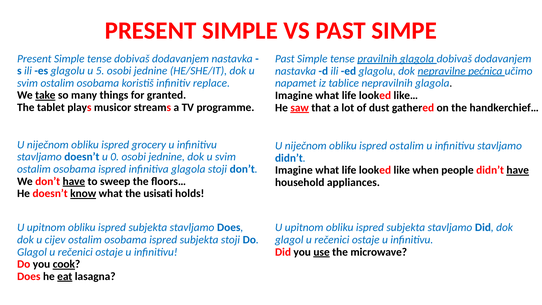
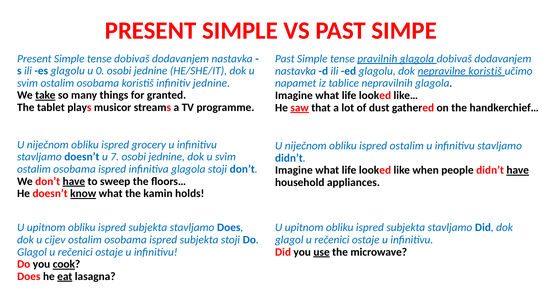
5: 5 -> 0
nepravilne pećnica: pećnica -> koristiš
infinitiv replace: replace -> jednine
0: 0 -> 7
usisati: usisati -> kamin
